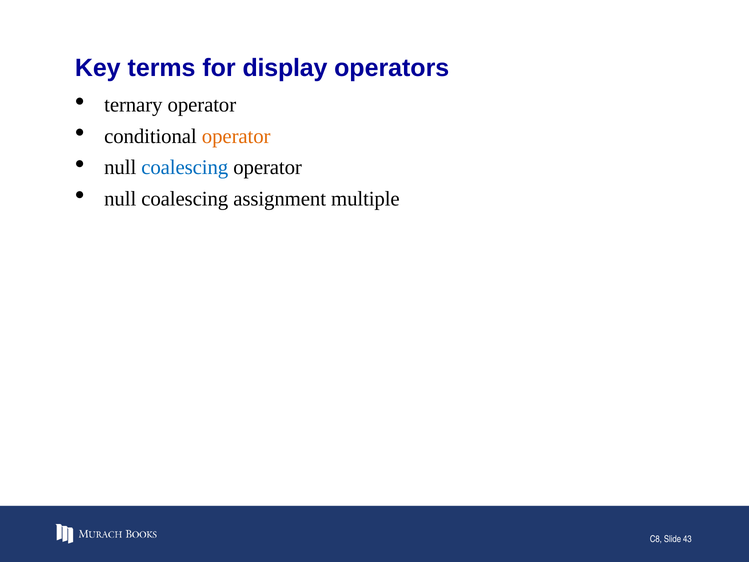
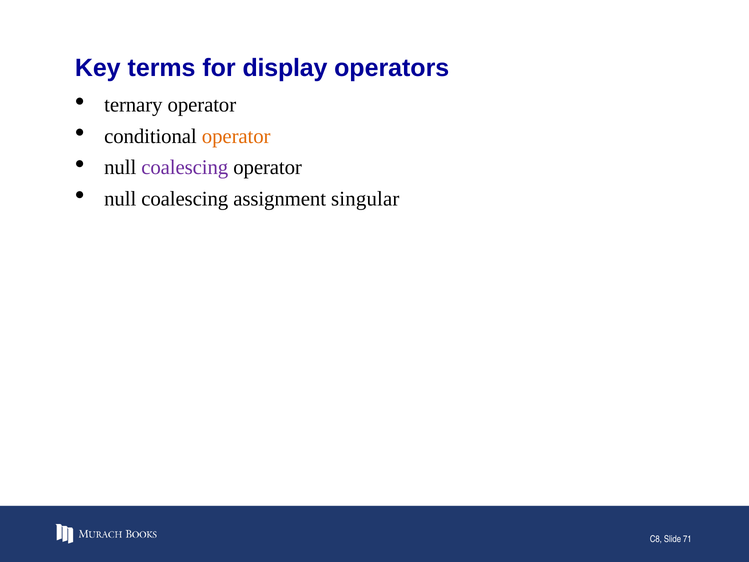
coalescing at (185, 168) colour: blue -> purple
multiple: multiple -> singular
43: 43 -> 71
